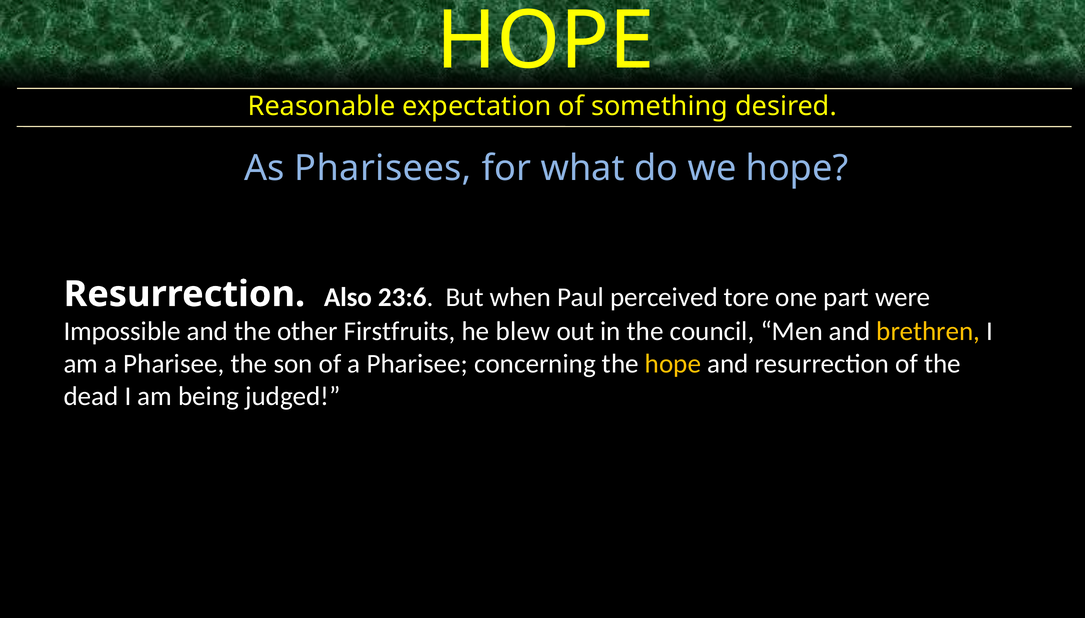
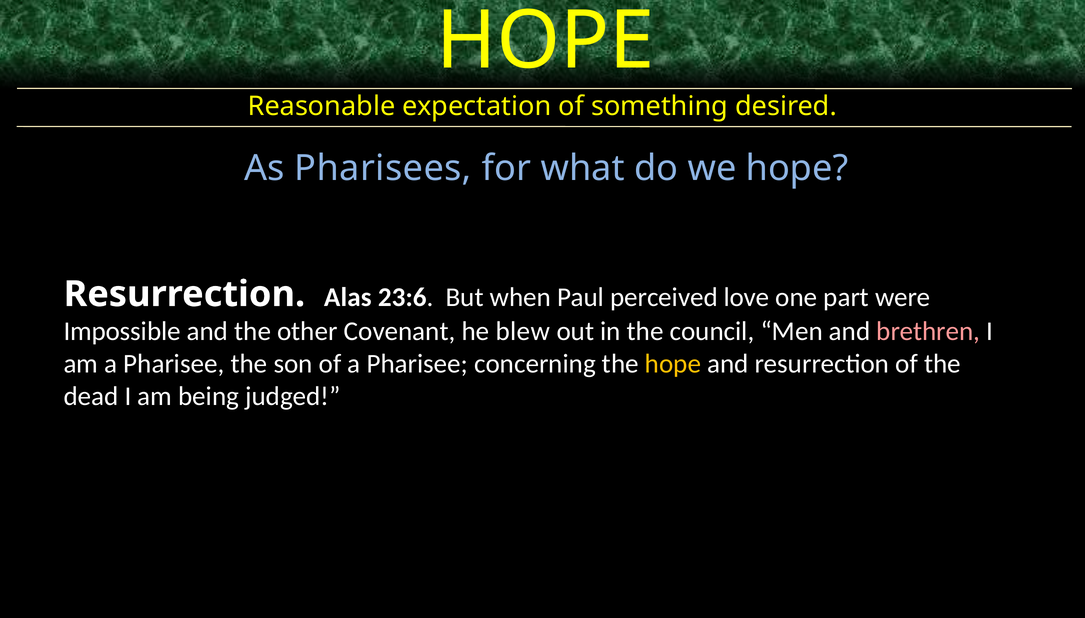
Also: Also -> Alas
tore: tore -> love
Firstfruits: Firstfruits -> Covenant
brethren colour: yellow -> pink
